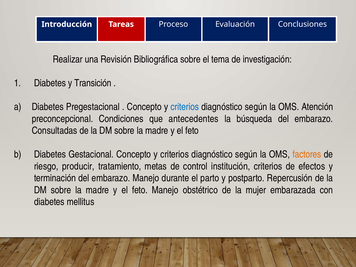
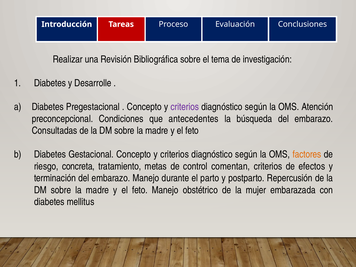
Transición: Transición -> Desarrolle
criterios at (185, 107) colour: blue -> purple
producir: producir -> concreta
institución: institución -> comentan
